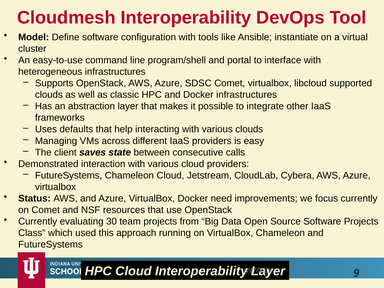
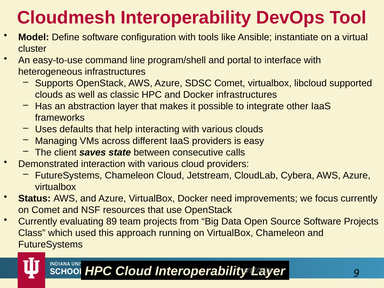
30: 30 -> 89
